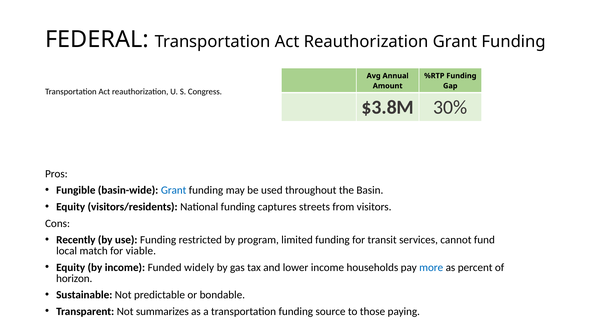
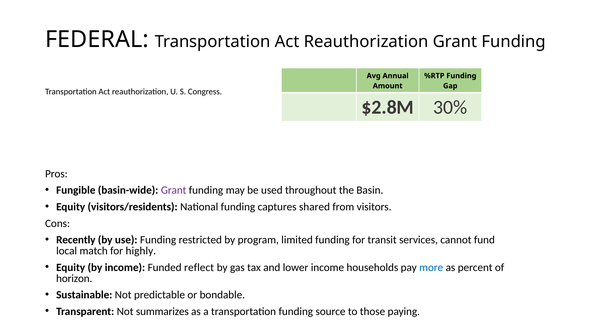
$3.8M: $3.8M -> $2.8M
Grant at (174, 190) colour: blue -> purple
streets: streets -> shared
viable: viable -> highly
widely: widely -> reflect
